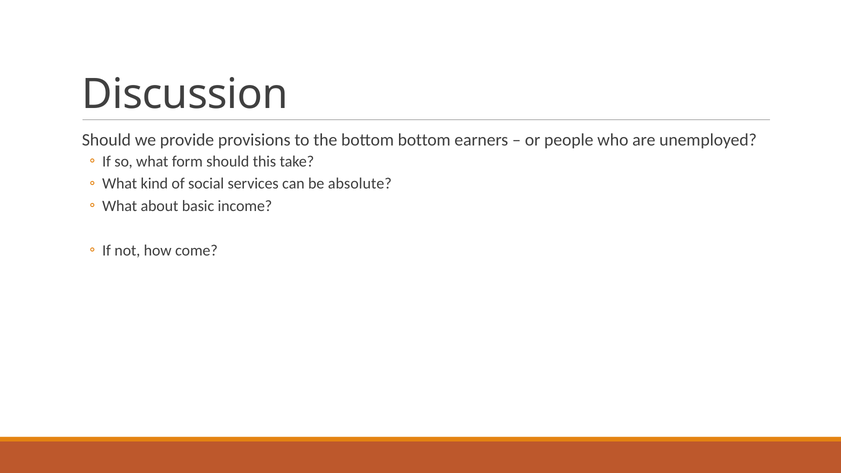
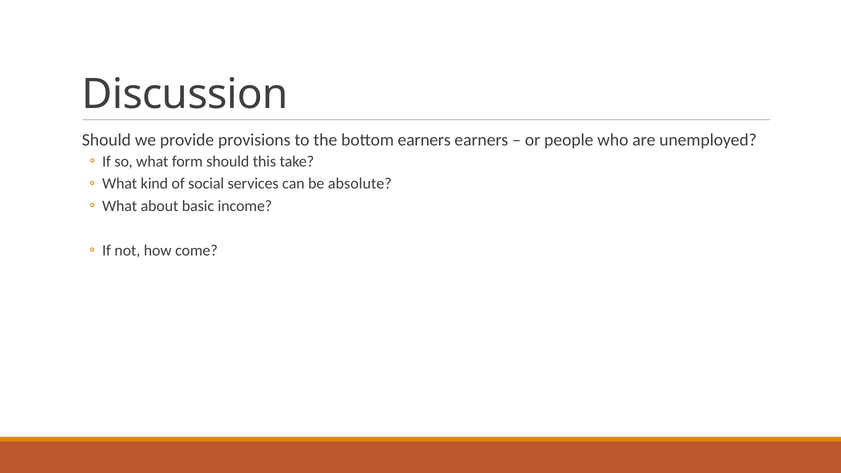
bottom bottom: bottom -> earners
